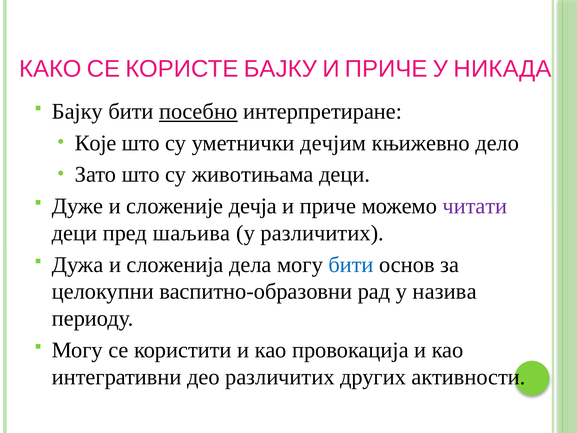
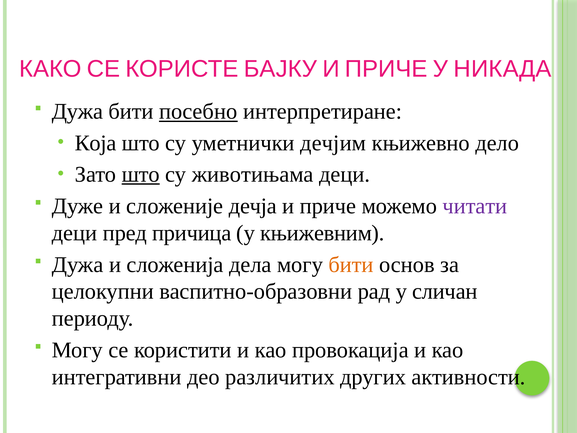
Бајку at (77, 112): Бајку -> Дужа
Које: Које -> Која
што at (141, 174) underline: none -> present
шаљива: шаљива -> причица
у различитих: различитих -> књижевним
бити at (351, 265) colour: blue -> orange
назива: назива -> сличан
